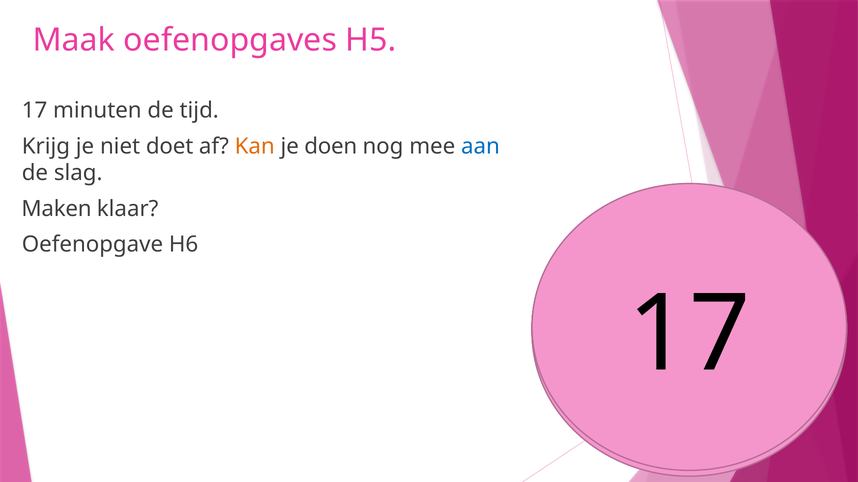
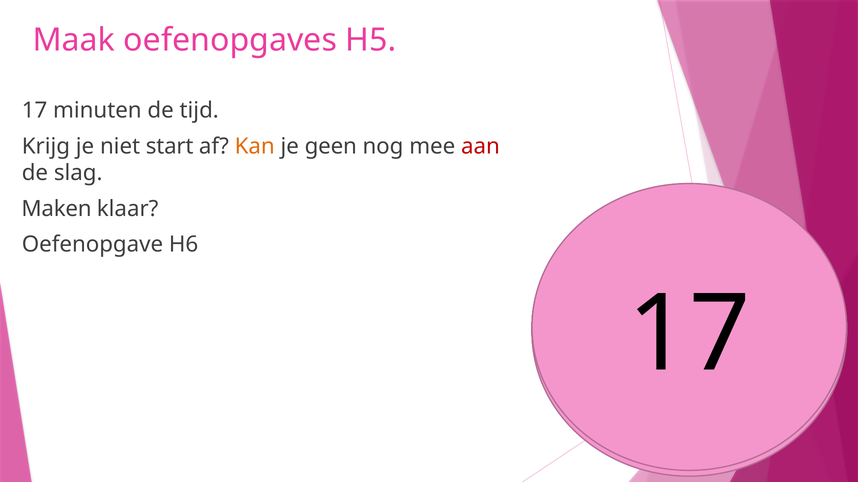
doet: doet -> start
doen: doen -> geen
aan colour: blue -> red
